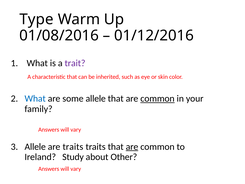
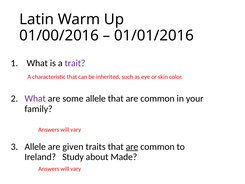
Type: Type -> Latin
01/08/2016: 01/08/2016 -> 01/00/2016
01/12/2016: 01/12/2016 -> 01/01/2016
What at (35, 98) colour: blue -> purple
common at (157, 98) underline: present -> none
are traits: traits -> given
Other: Other -> Made
